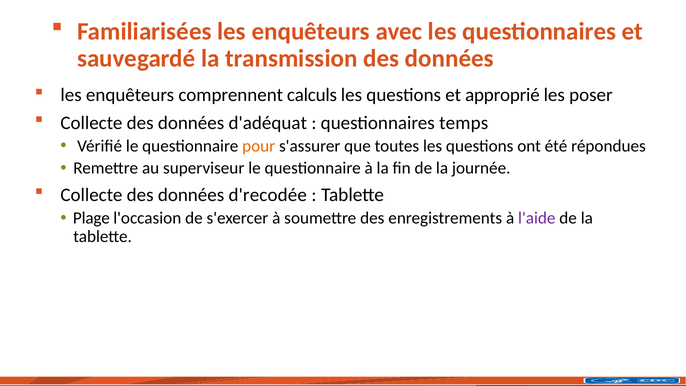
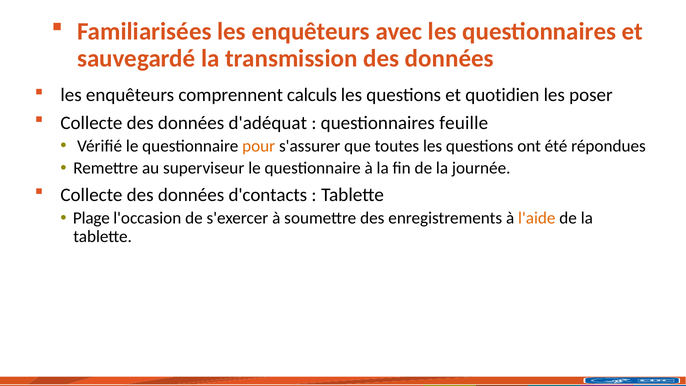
approprié: approprié -> quotidien
temps: temps -> feuille
d'recodée: d'recodée -> d'contacts
l'aide colour: purple -> orange
